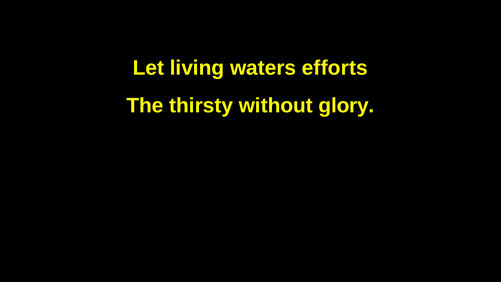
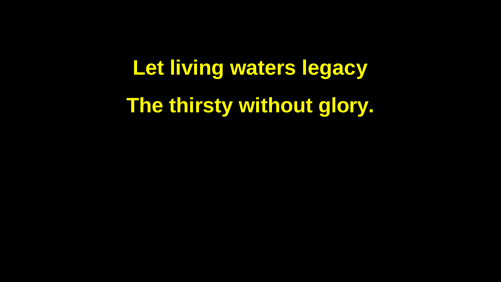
efforts: efforts -> legacy
